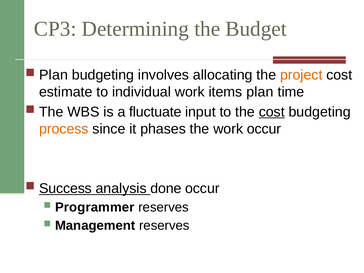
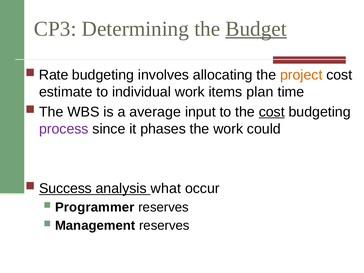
Budget underline: none -> present
Plan at (54, 75): Plan -> Rate
fluctuate: fluctuate -> average
process colour: orange -> purple
work occur: occur -> could
done: done -> what
